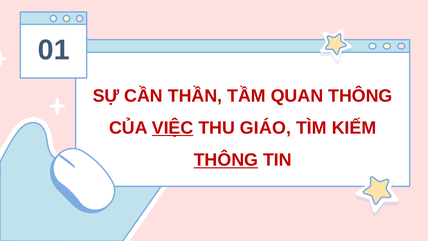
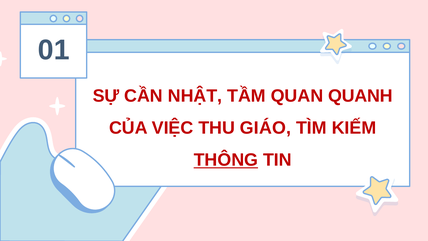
THẦN: THẦN -> NHẬT
QUAN THÔNG: THÔNG -> QUANH
VIỆC underline: present -> none
